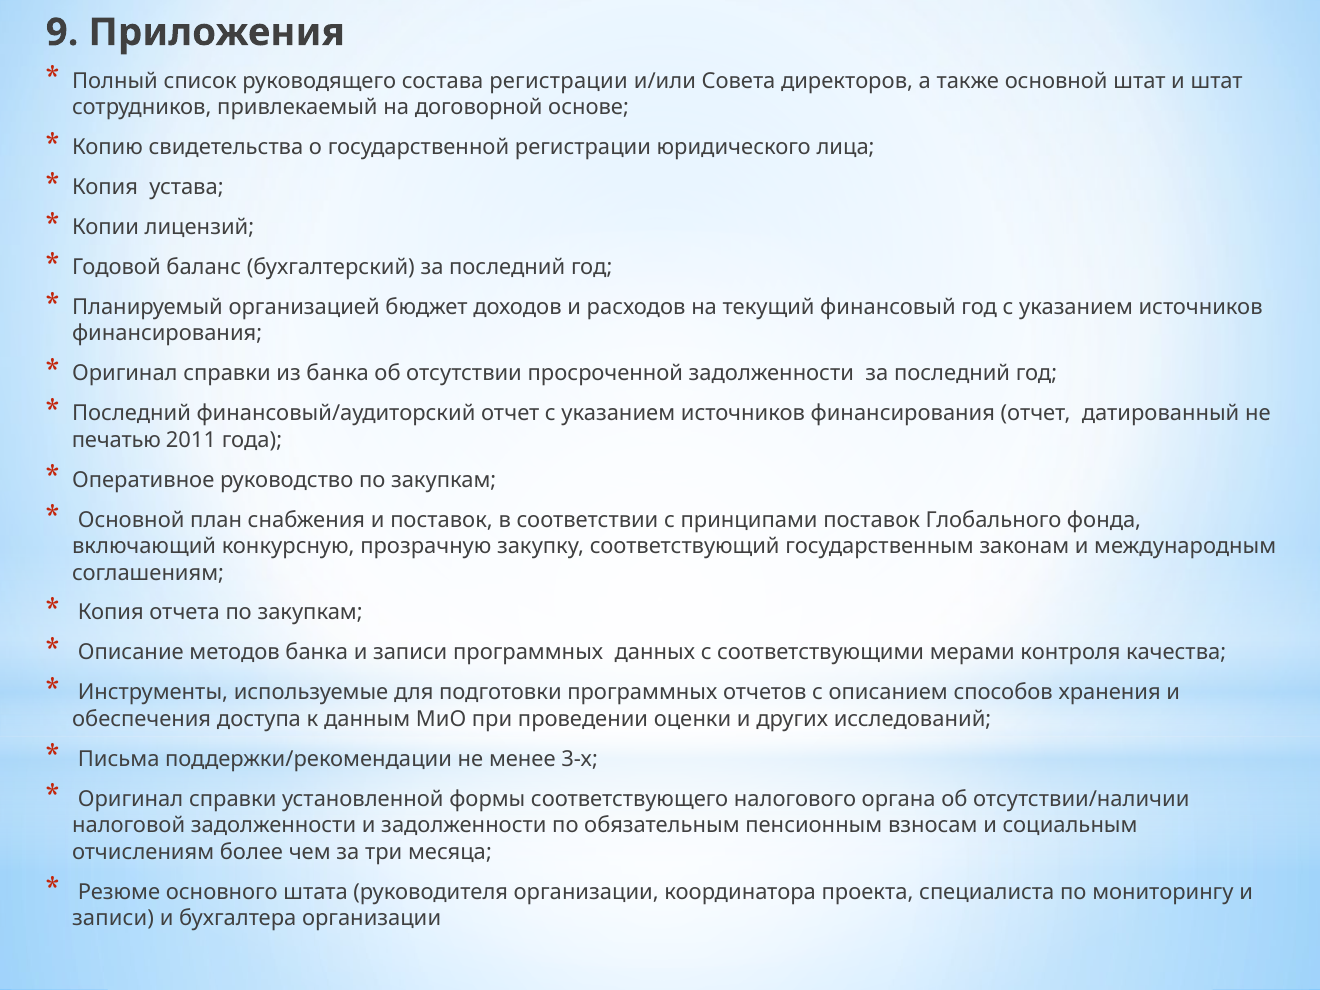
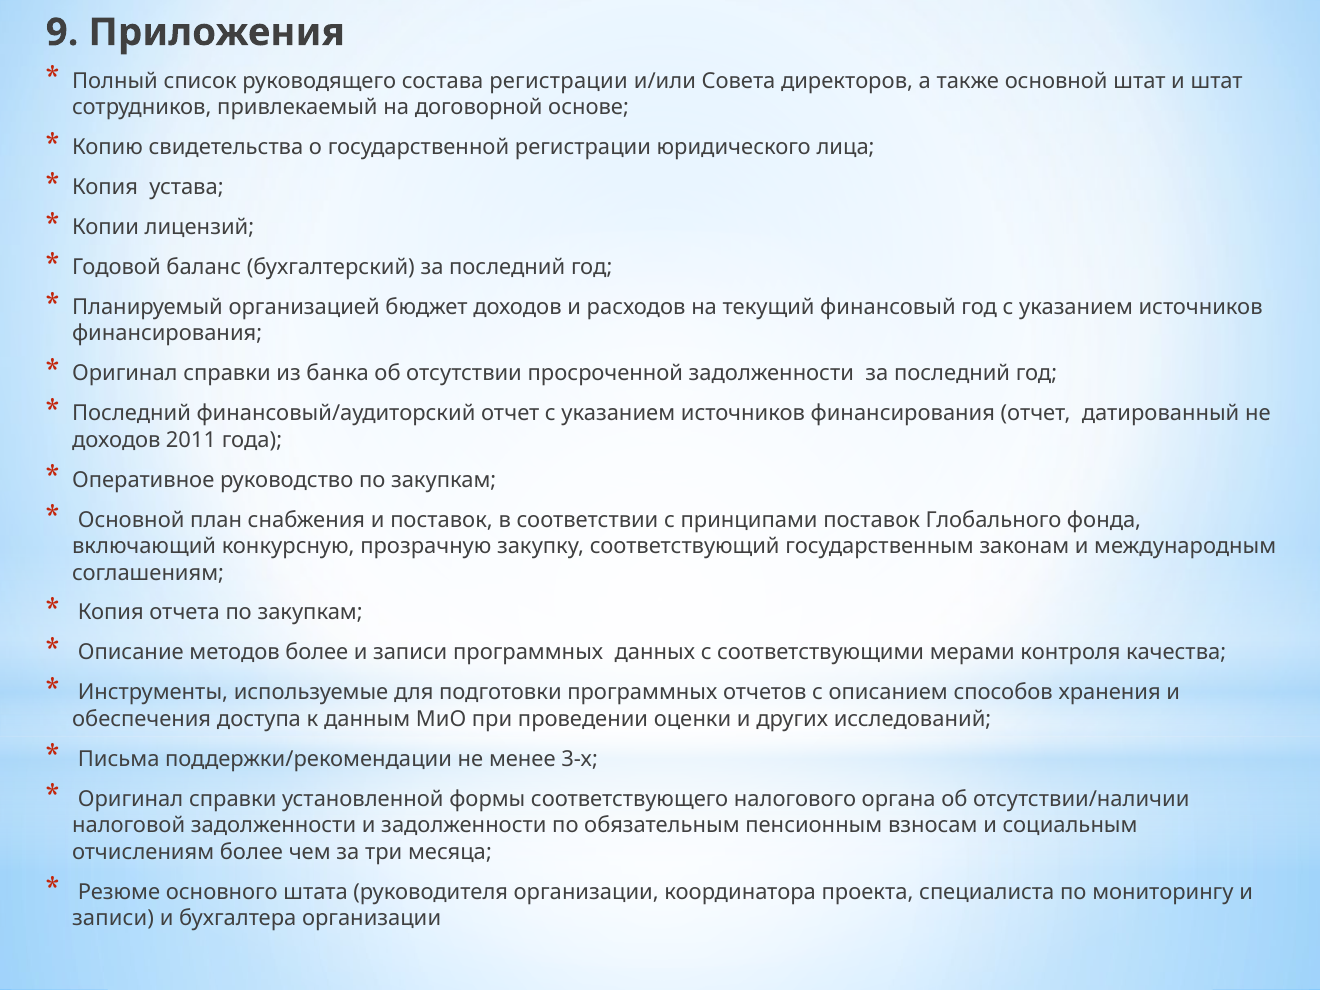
печатью at (116, 440): печатью -> доходов
методов банка: банка -> более
